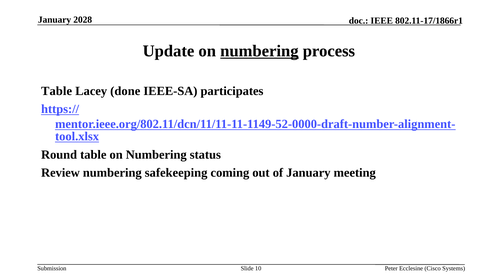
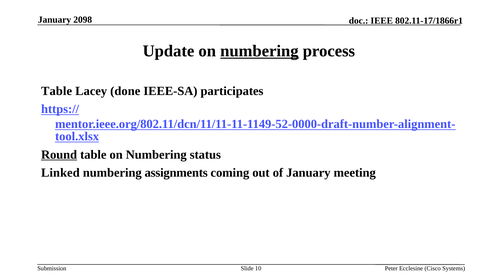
2028: 2028 -> 2098
Round underline: none -> present
Review: Review -> Linked
safekeeping: safekeeping -> assignments
